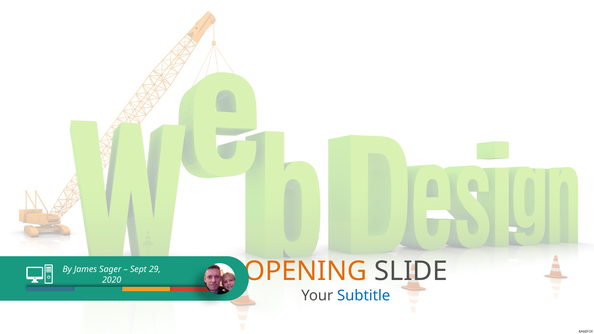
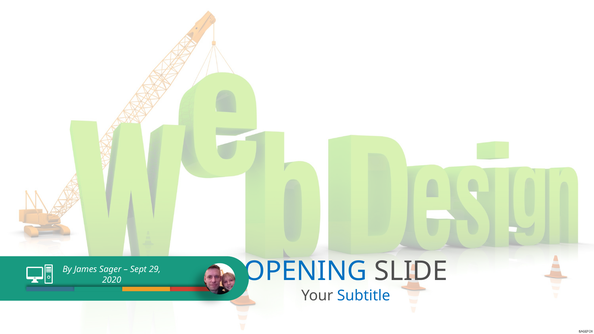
OPENING colour: orange -> blue
